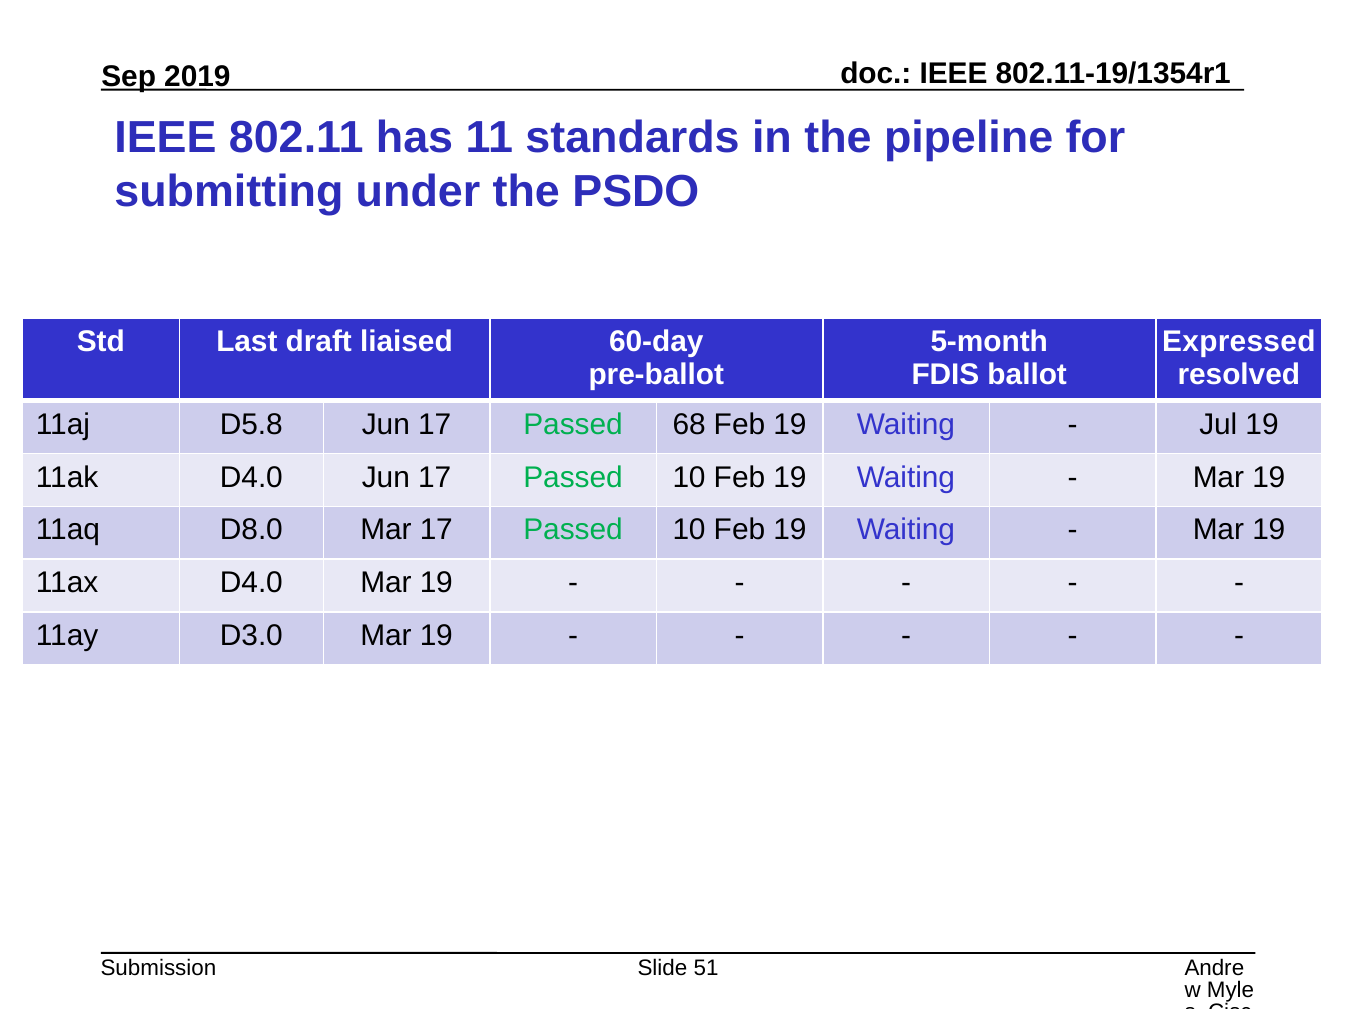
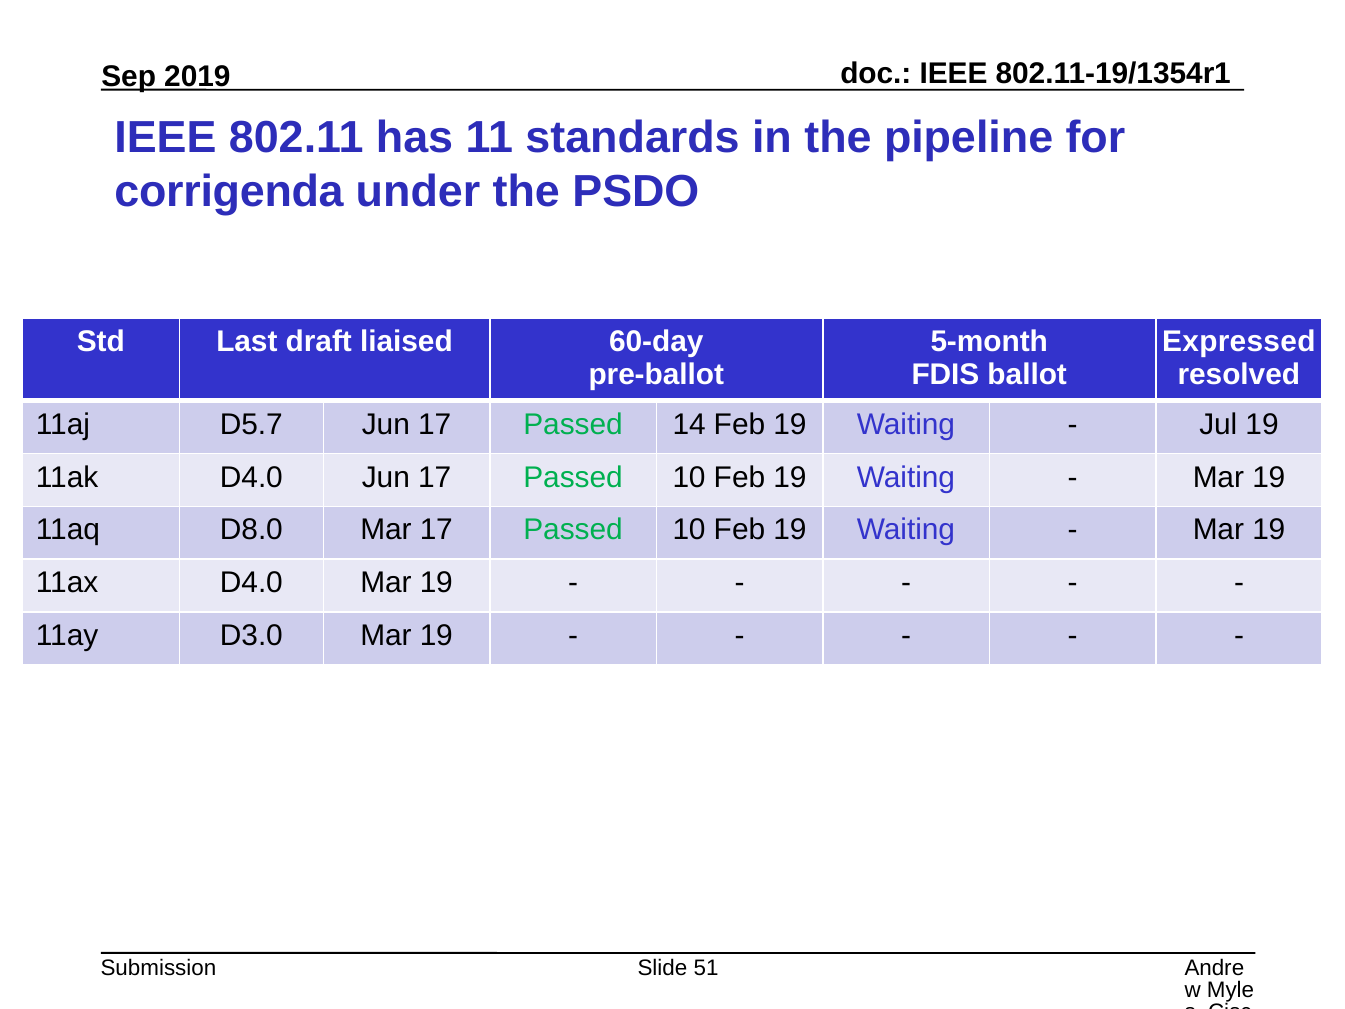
submitting: submitting -> corrigenda
D5.8: D5.8 -> D5.7
68: 68 -> 14
